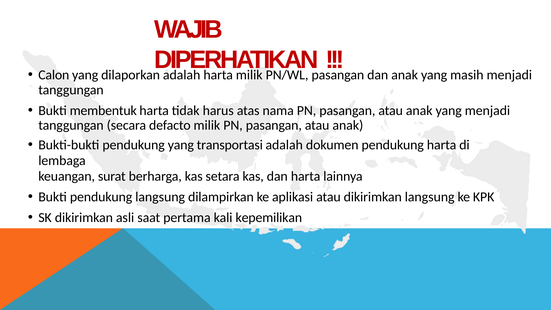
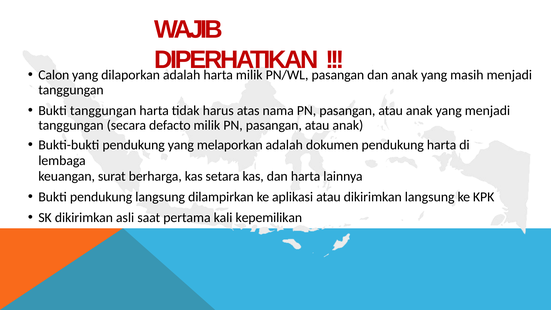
Bukti membentuk: membentuk -> tanggungan
transportasi: transportasi -> melaporkan
